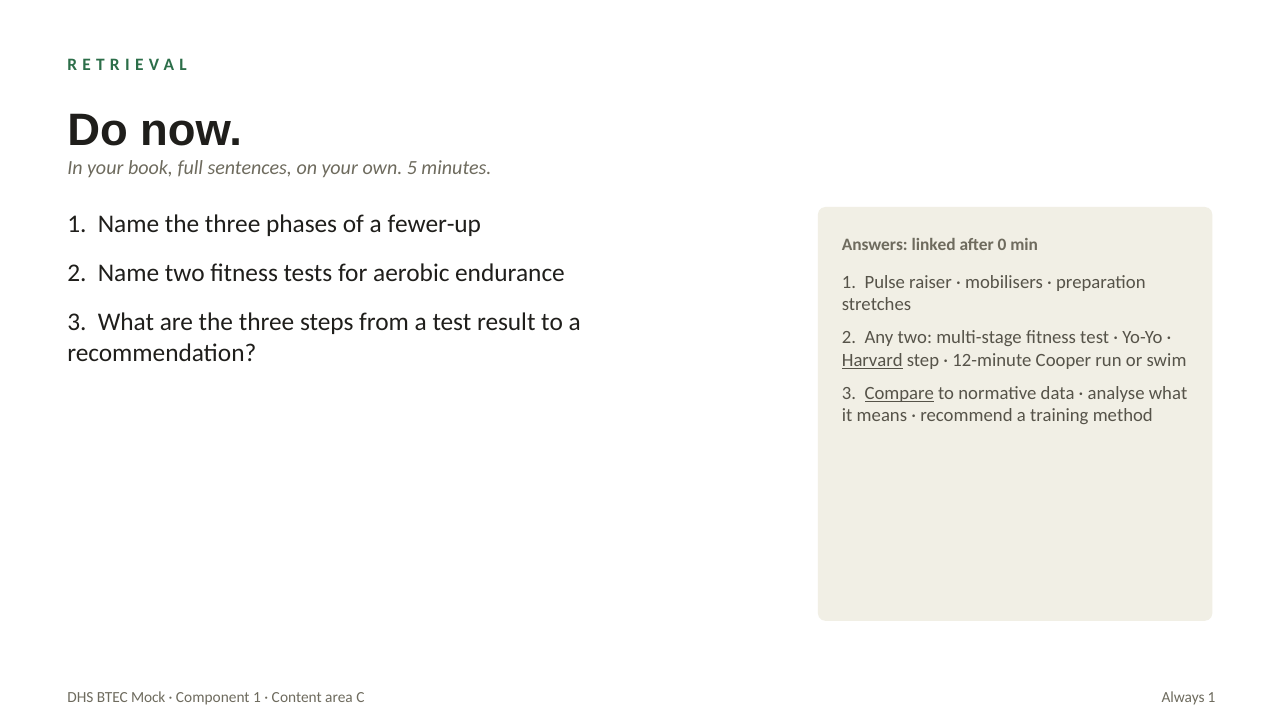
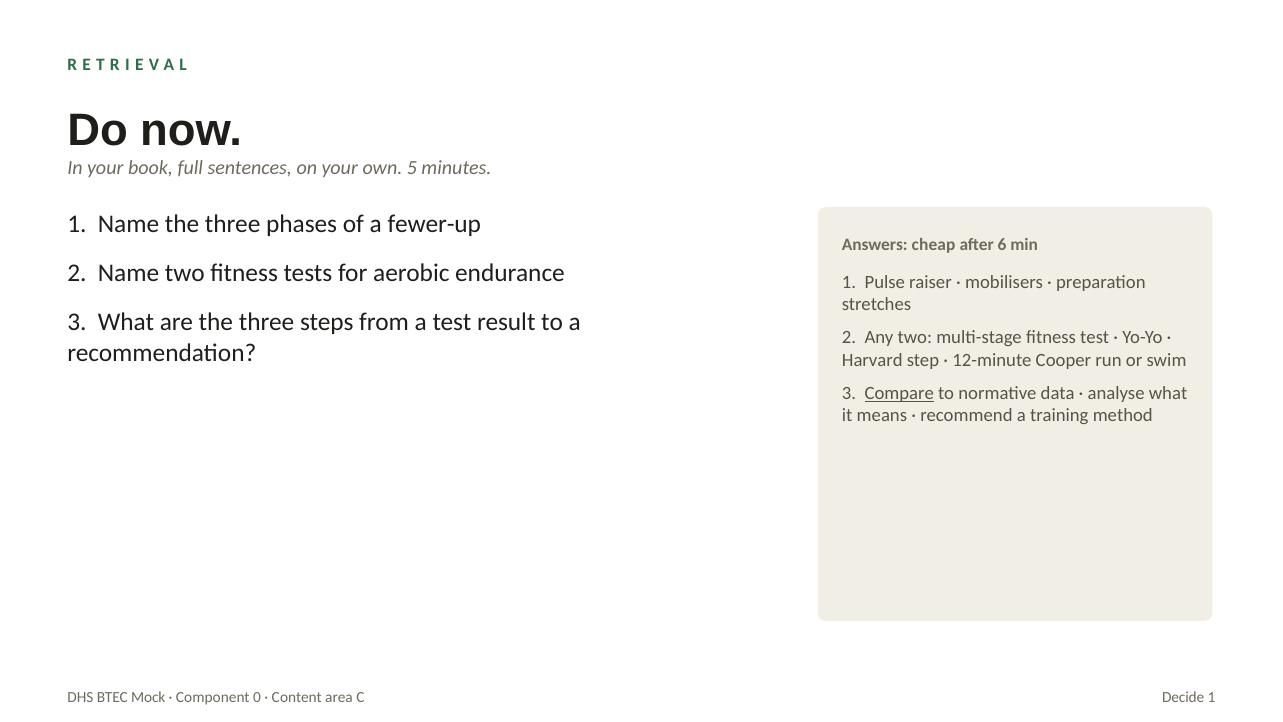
linked: linked -> cheap
0: 0 -> 6
Harvard underline: present -> none
Component 1: 1 -> 0
Always: Always -> Decide
